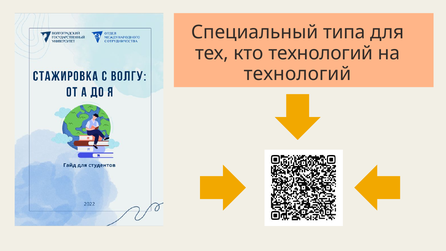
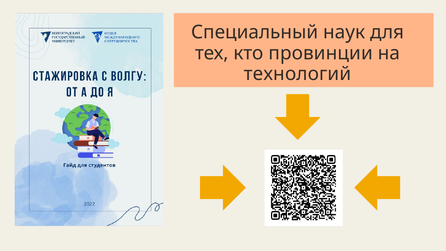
типа: типа -> наук
кто технологий: технологий -> провинции
